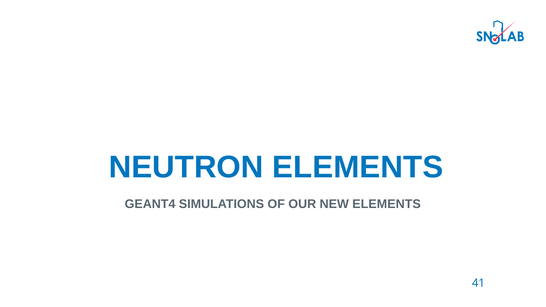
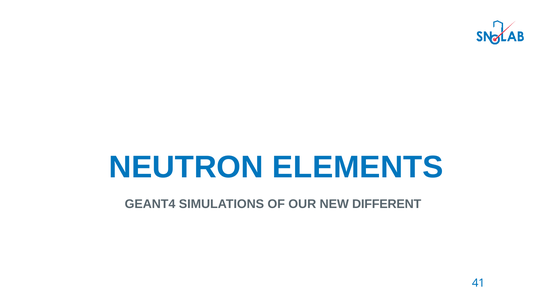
NEW ELEMENTS: ELEMENTS -> DIFFERENT
